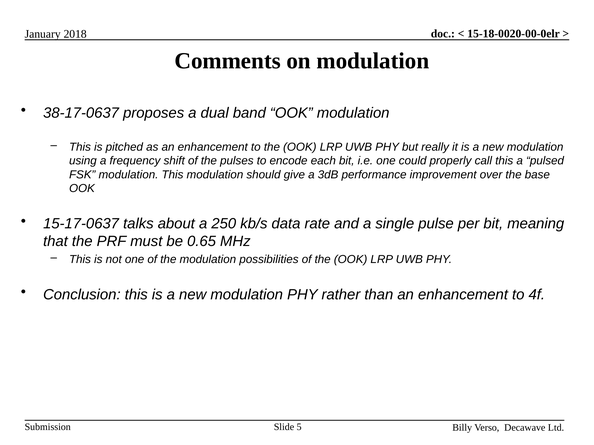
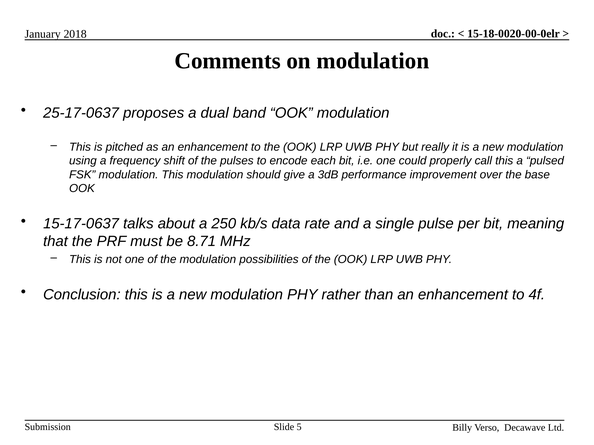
38-17-0637: 38-17-0637 -> 25-17-0637
0.65: 0.65 -> 8.71
